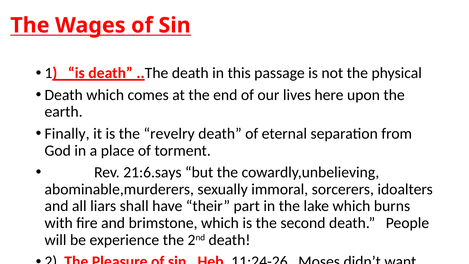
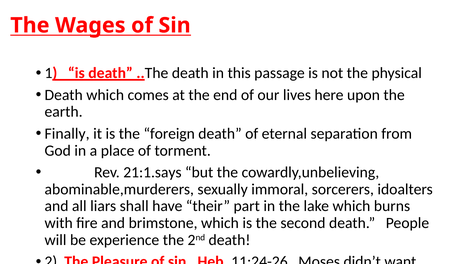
revelry: revelry -> foreign
21:6.says: 21:6.says -> 21:1.says
